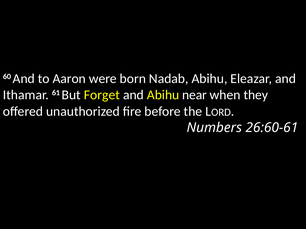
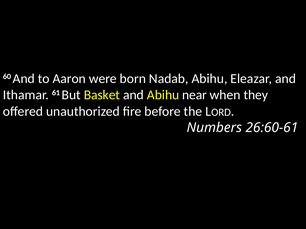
Forget: Forget -> Basket
